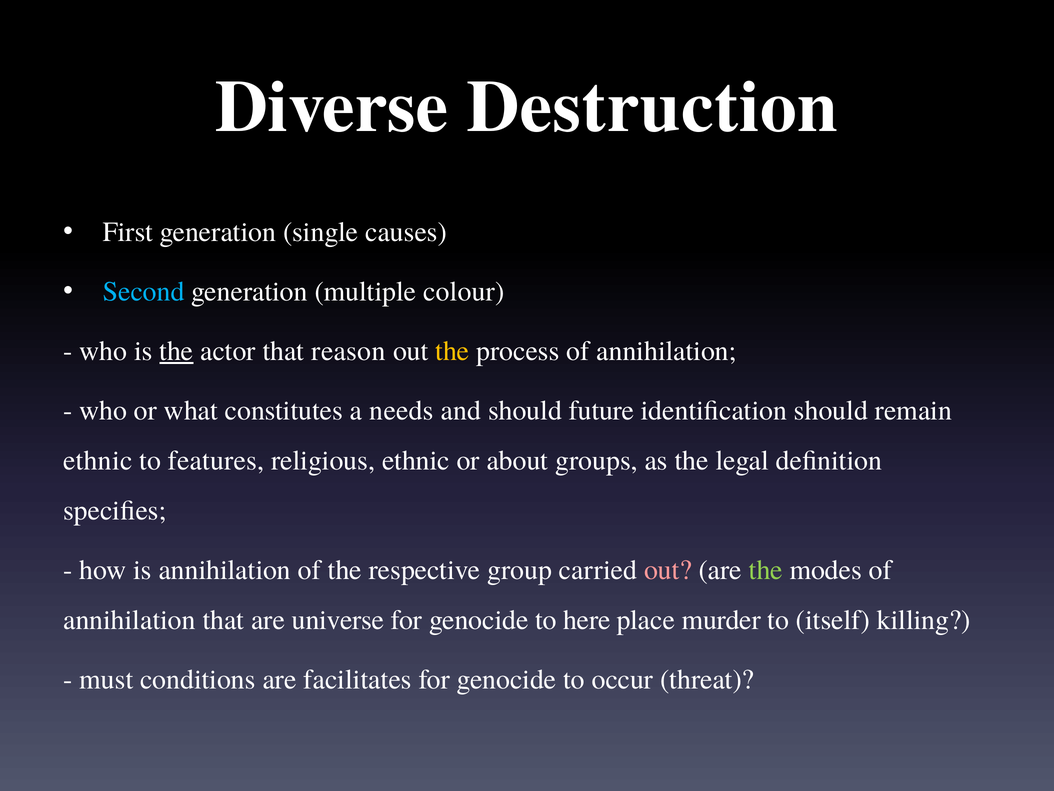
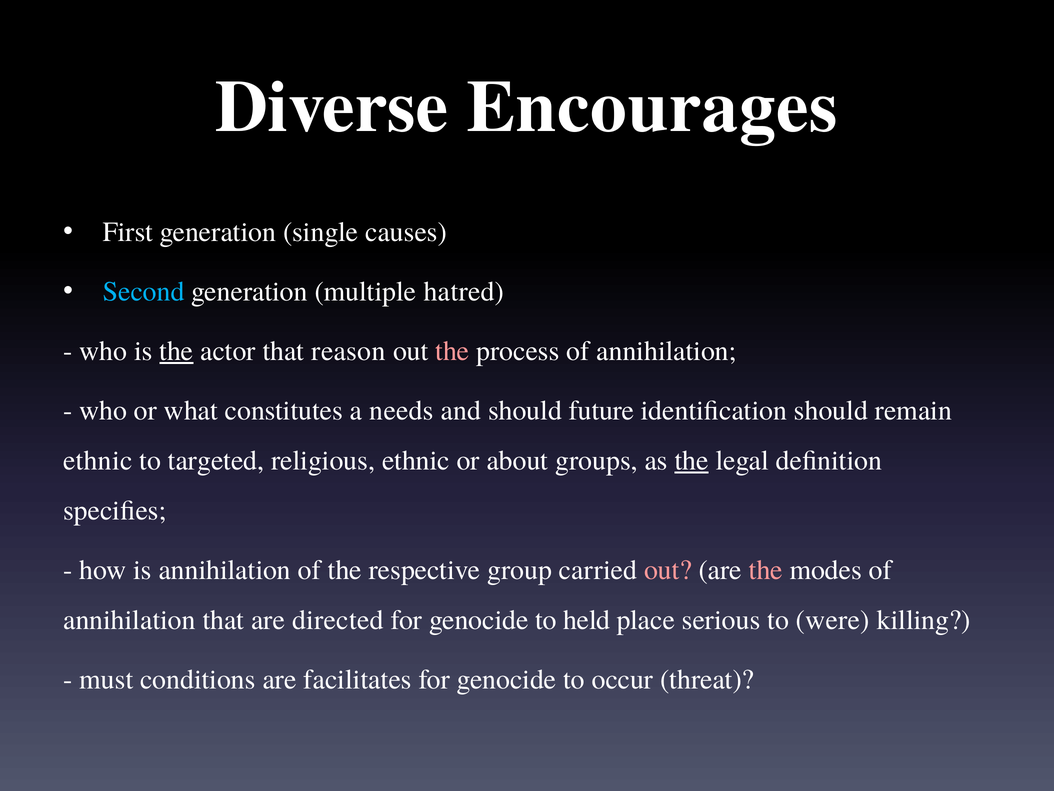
Destruction: Destruction -> Encourages
colour: colour -> hatred
the at (452, 351) colour: yellow -> pink
features: features -> targeted
the at (692, 460) underline: none -> present
the at (766, 570) colour: light green -> pink
universe: universe -> directed
here: here -> held
murder: murder -> serious
itself: itself -> were
